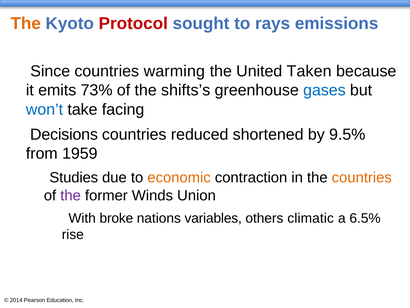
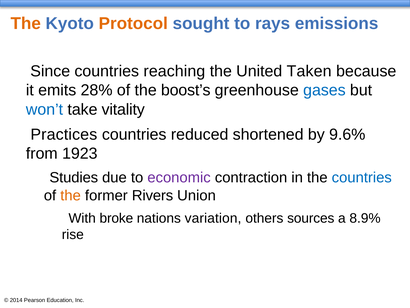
Protocol colour: red -> orange
warming: warming -> reaching
73%: 73% -> 28%
shifts’s: shifts’s -> boost’s
facing: facing -> vitality
Decisions: Decisions -> Practices
9.5%: 9.5% -> 9.6%
1959: 1959 -> 1923
economic colour: orange -> purple
countries at (362, 177) colour: orange -> blue
the at (71, 195) colour: purple -> orange
Winds: Winds -> Rivers
variables: variables -> variation
climatic: climatic -> sources
6.5%: 6.5% -> 8.9%
